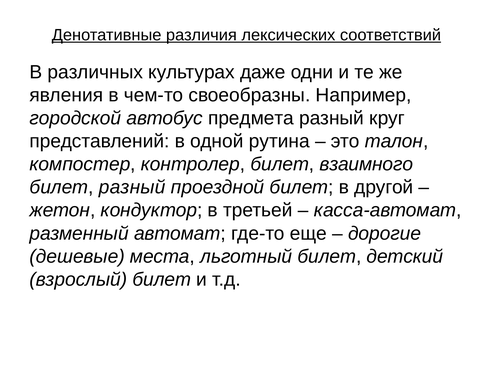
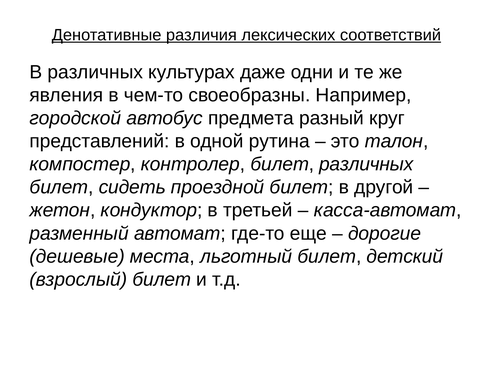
билет взаимного: взаимного -> различных
билет разный: разный -> сидеть
